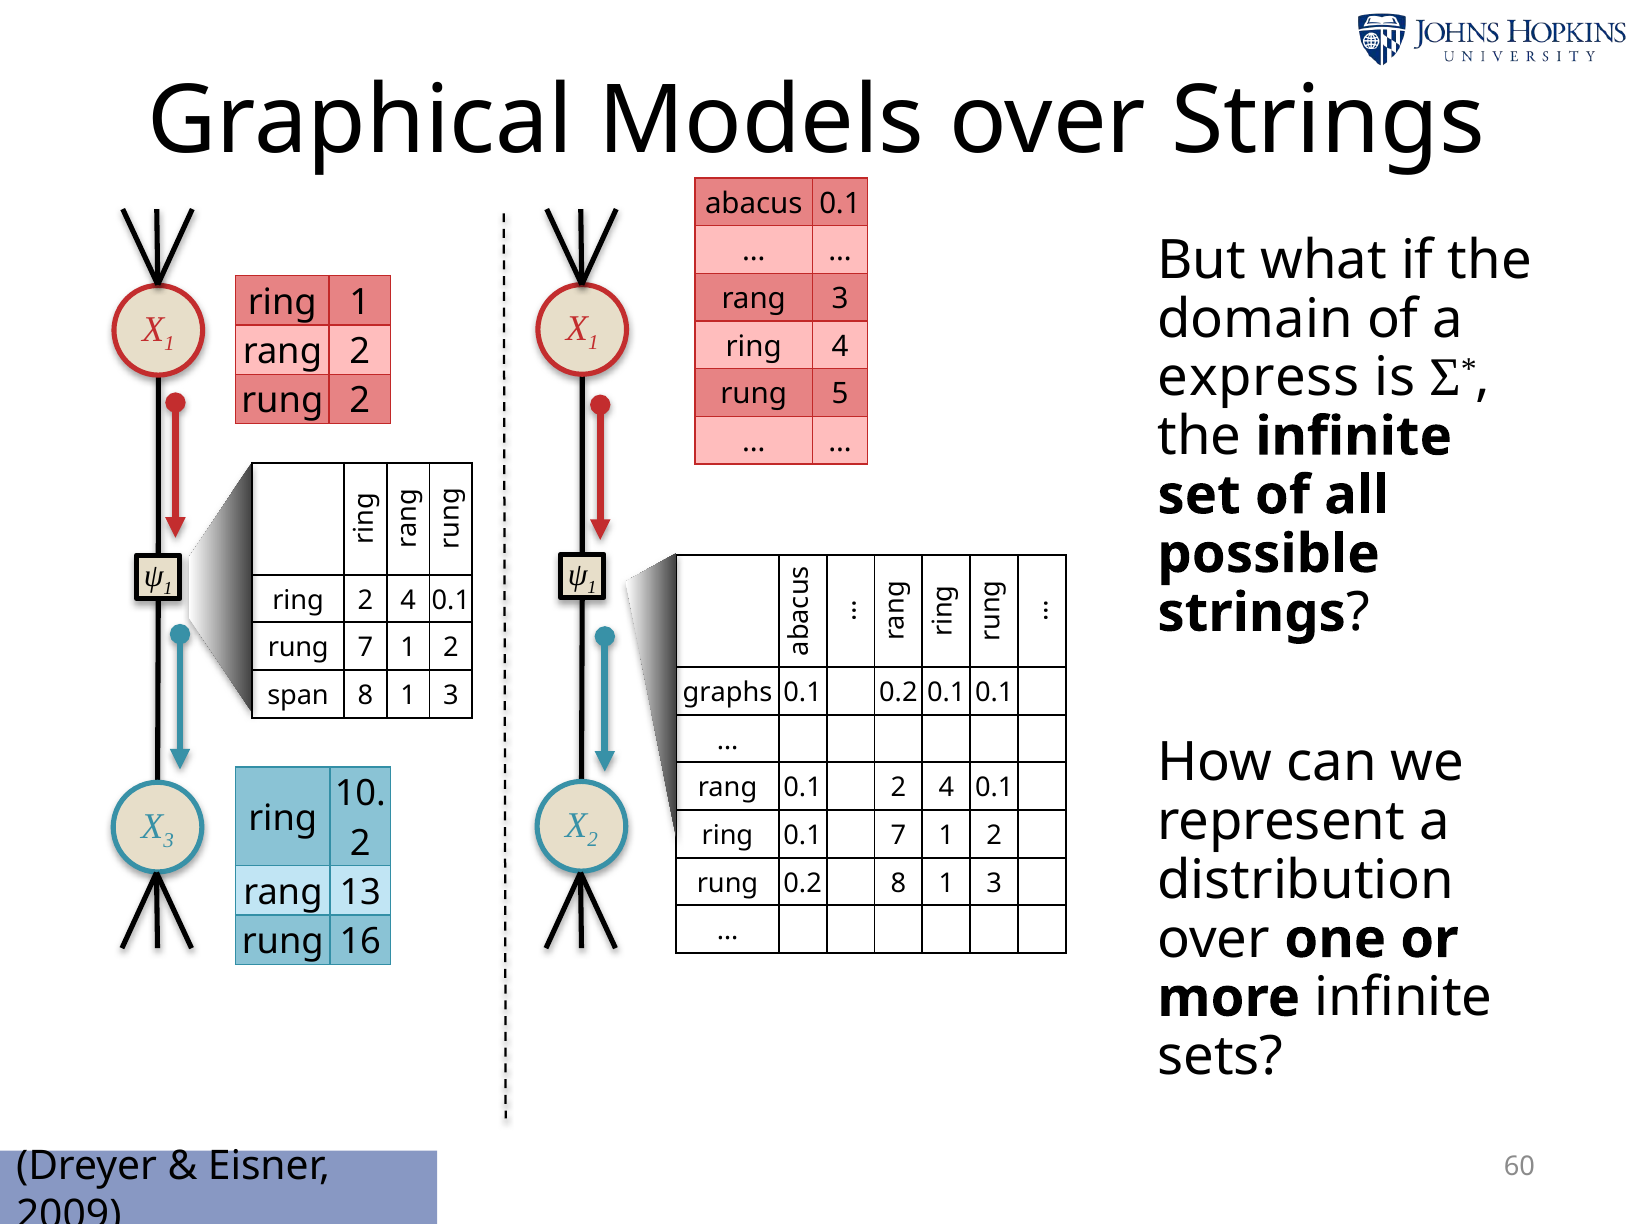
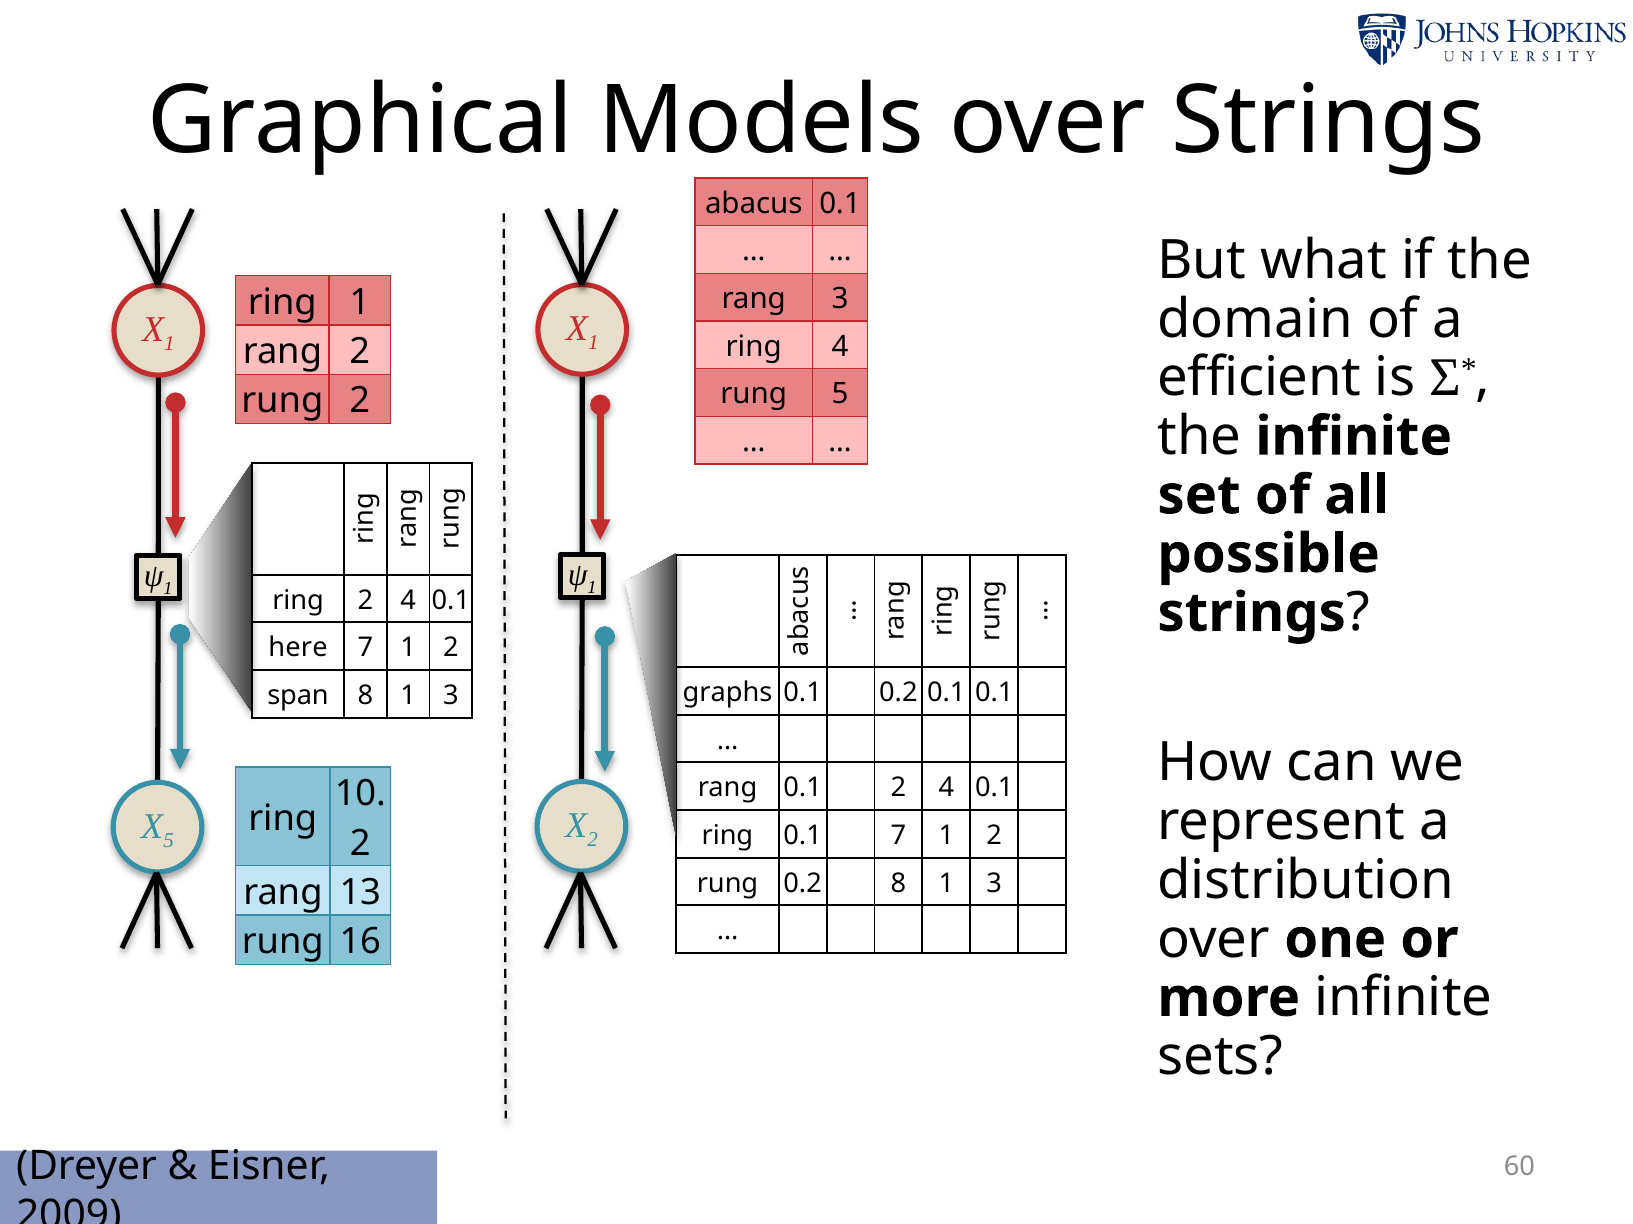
express: express -> efficient
rung at (298, 648): rung -> here
3 at (169, 841): 3 -> 5
